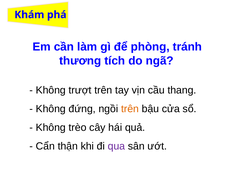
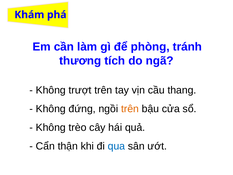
qua colour: purple -> blue
